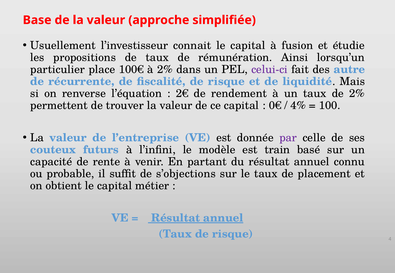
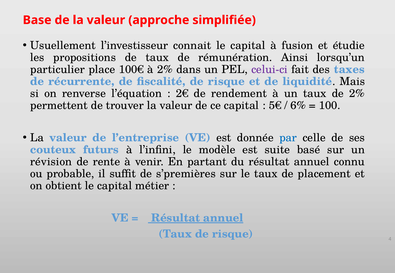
autre: autre -> taxes
0€: 0€ -> 5€
4%: 4% -> 6%
par colour: purple -> blue
train: train -> suite
capacité: capacité -> révision
s’objections: s’objections -> s’premières
